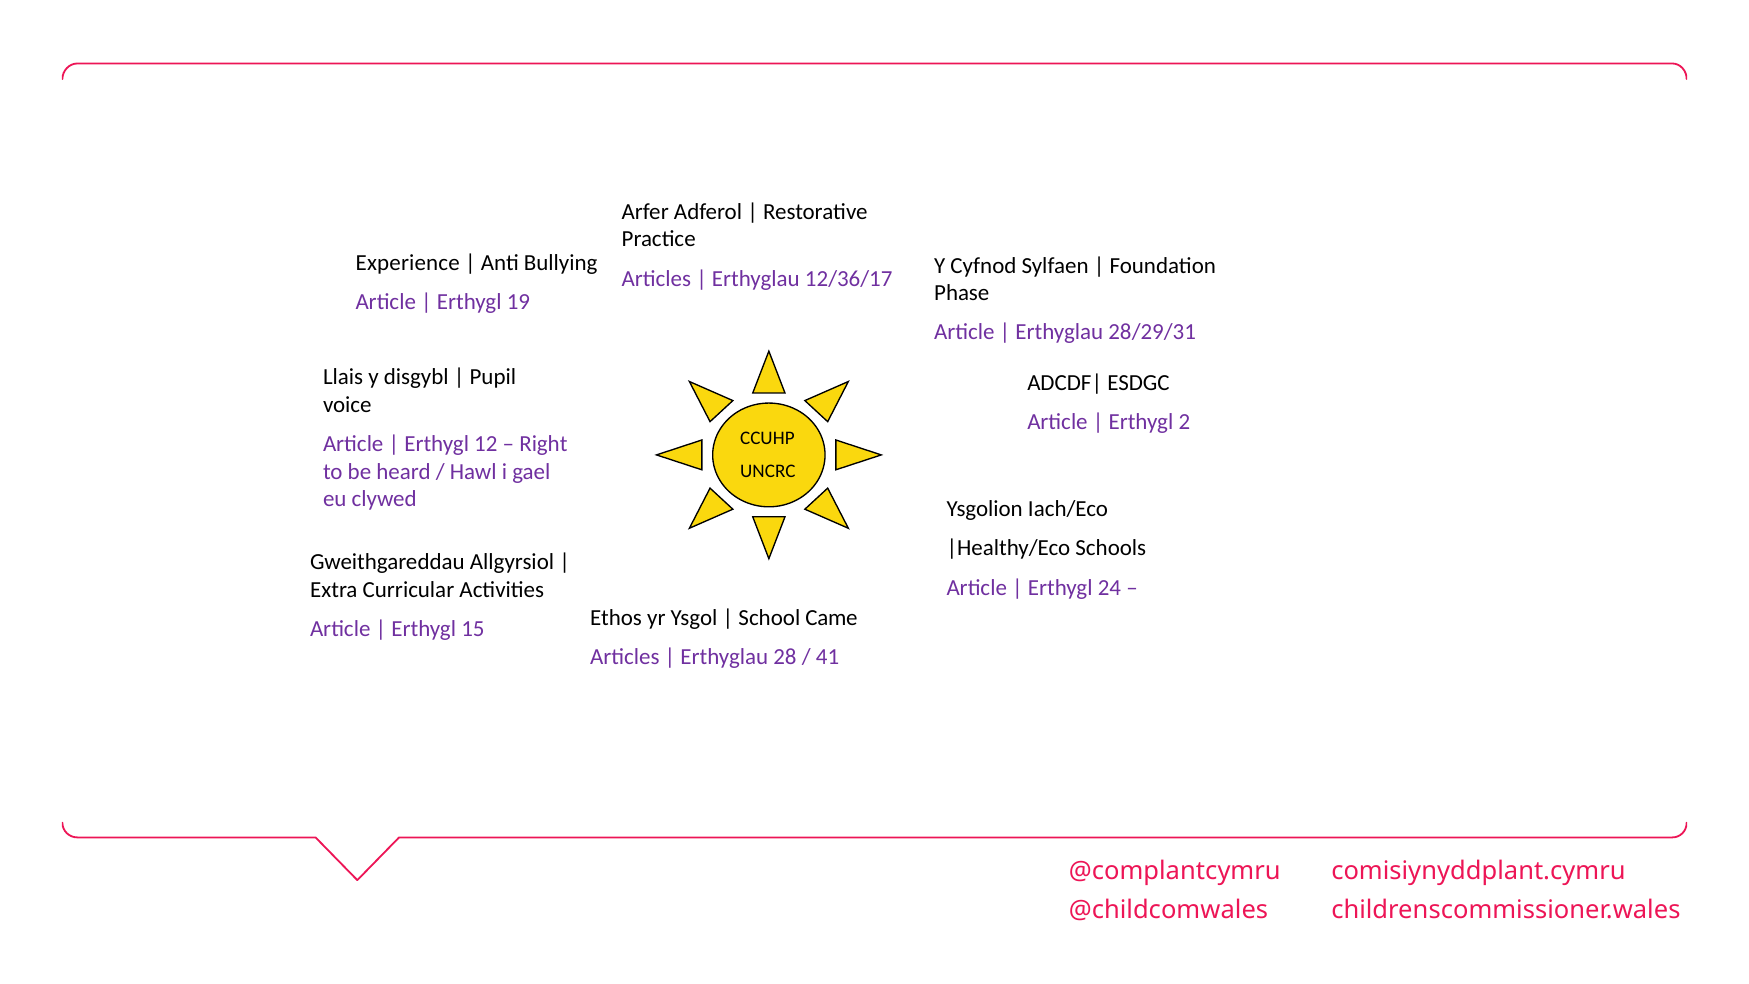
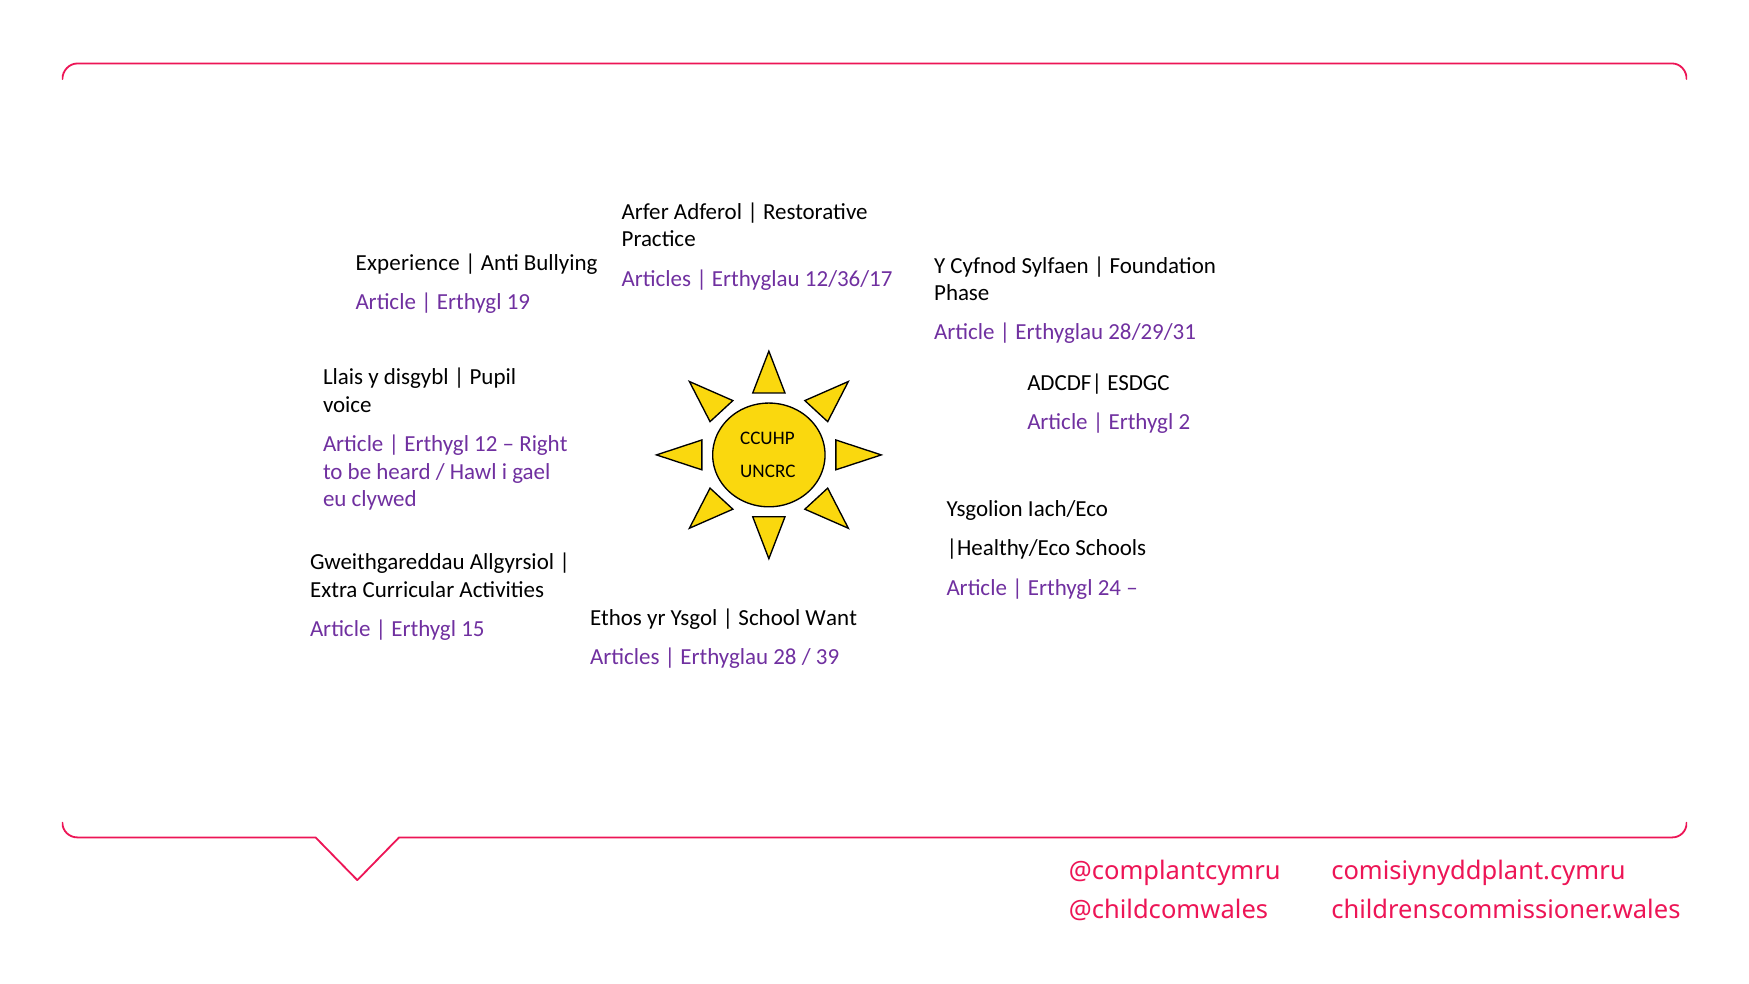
Came: Came -> Want
41: 41 -> 39
